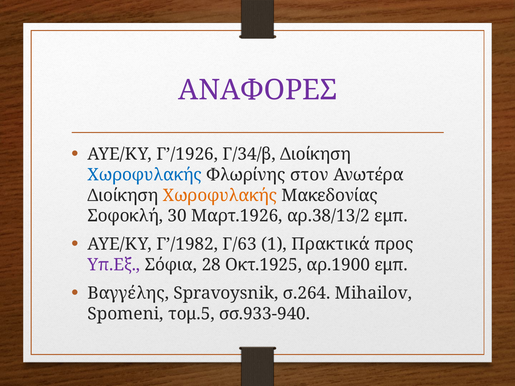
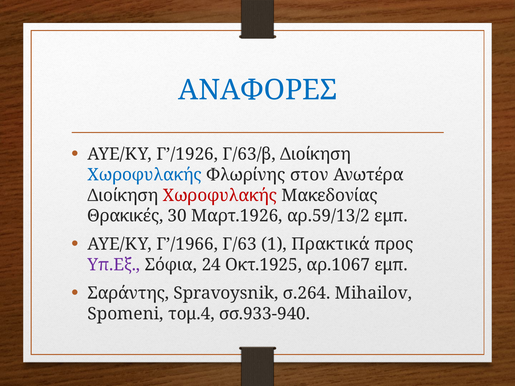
ΑΝΑΦΟΡΕΣ colour: purple -> blue
Γ/34/β: Γ/34/β -> Γ/63/β
Χωροφυλακής at (220, 196) colour: orange -> red
Σοφοκλή: Σοφοκλή -> Θρακικές
αρ.38/13/2: αρ.38/13/2 -> αρ.59/13/2
Γ’/1982: Γ’/1982 -> Γ’/1966
28: 28 -> 24
αρ.1900: αρ.1900 -> αρ.1067
Βαγγέλης: Βαγγέλης -> Σαράντης
τομ.5: τομ.5 -> τομ.4
